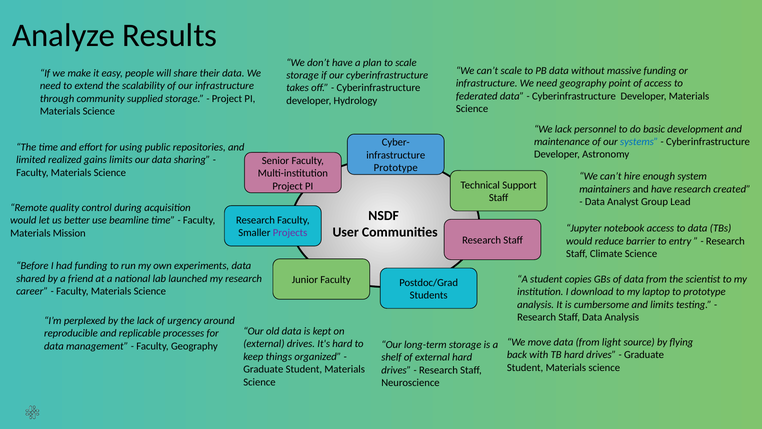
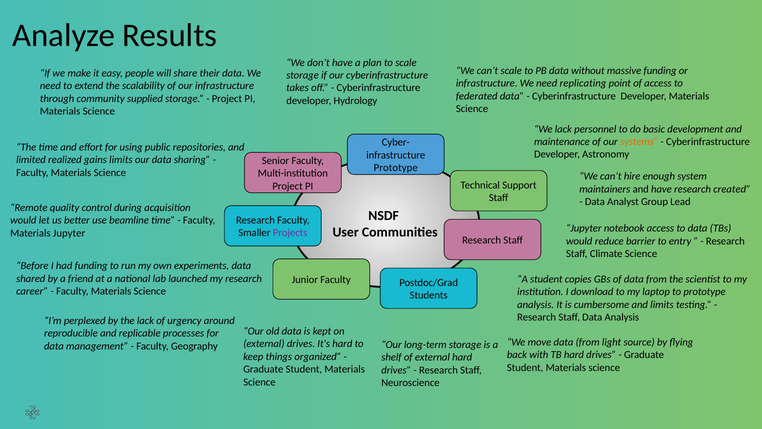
need geography: geography -> replicating
systems colour: blue -> orange
Materials Mission: Mission -> Jupyter
